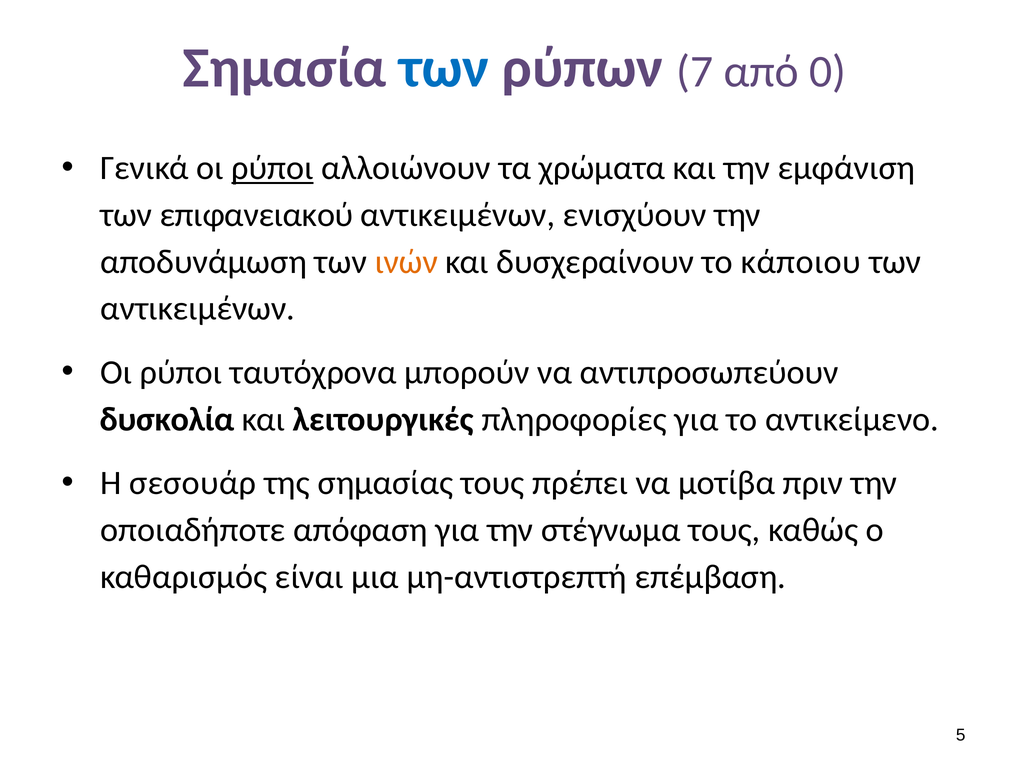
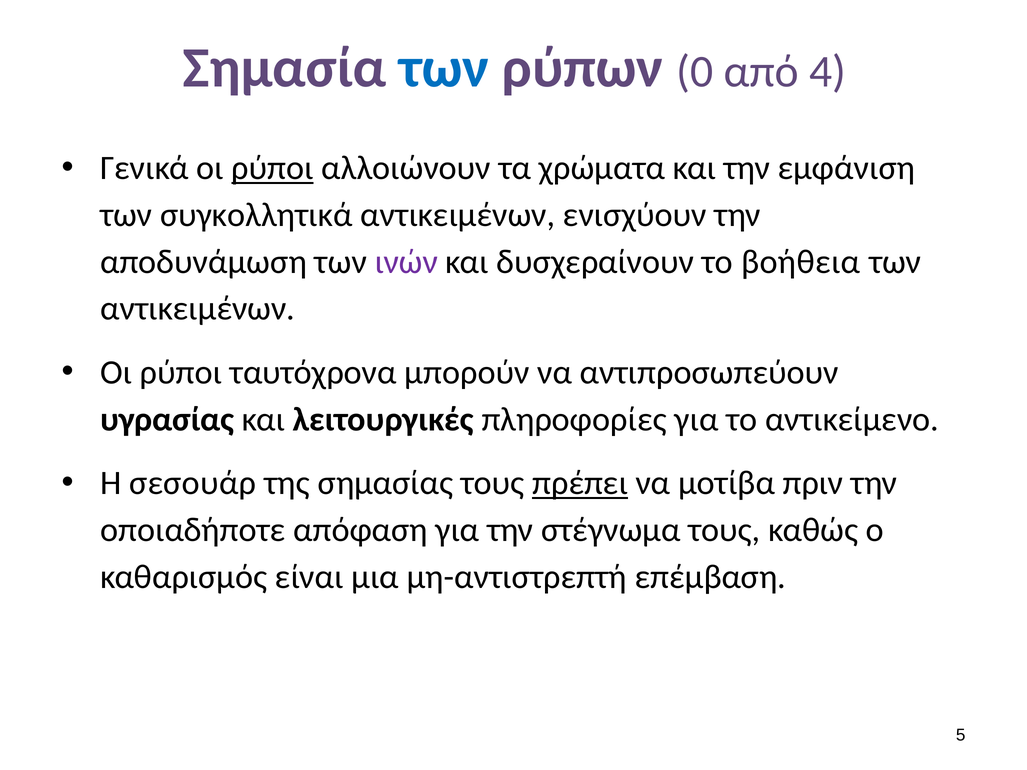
7: 7 -> 0
0: 0 -> 4
επιφανειακού: επιφανειακού -> συγκολλητικά
ινών colour: orange -> purple
κάποιου: κάποιου -> βοήθεια
δυσκολία: δυσκολία -> υγρασίας
πρέπει underline: none -> present
